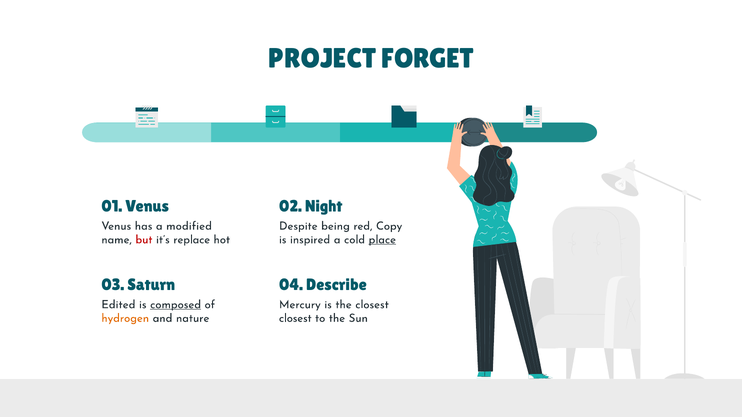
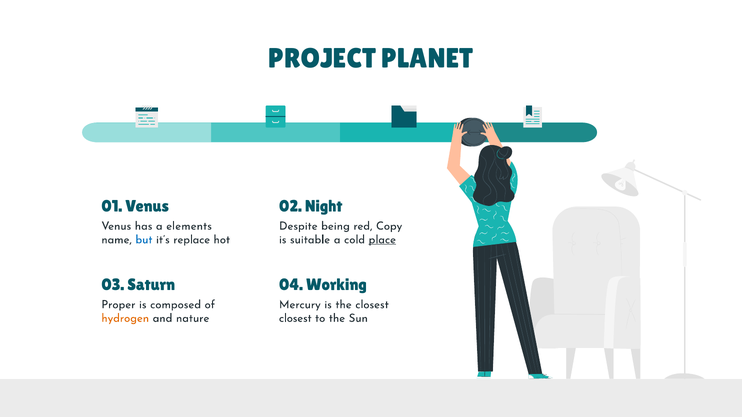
FORGET: FORGET -> PLANET
modified: modified -> elements
but colour: red -> blue
inspired: inspired -> suitable
Describe: Describe -> Working
Edited: Edited -> Proper
composed underline: present -> none
